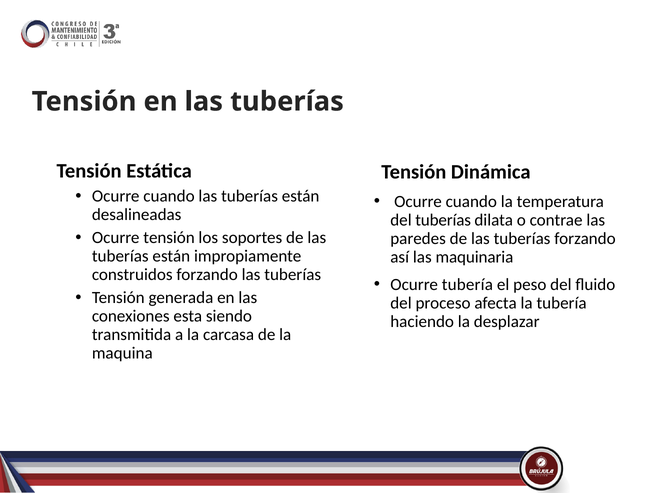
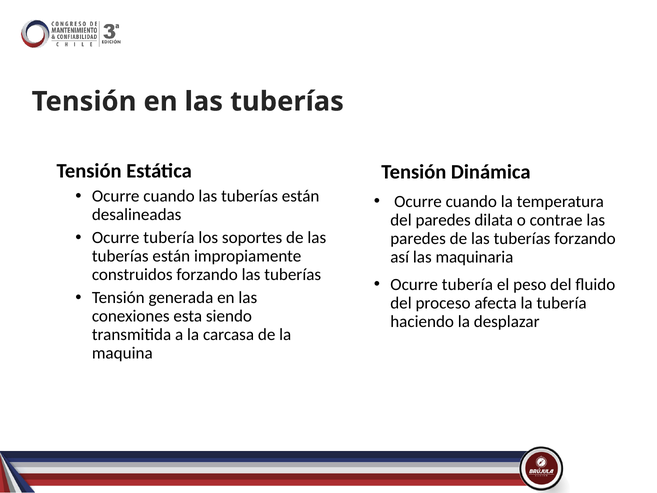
del tuberías: tuberías -> paredes
tensión at (169, 237): tensión -> tubería
